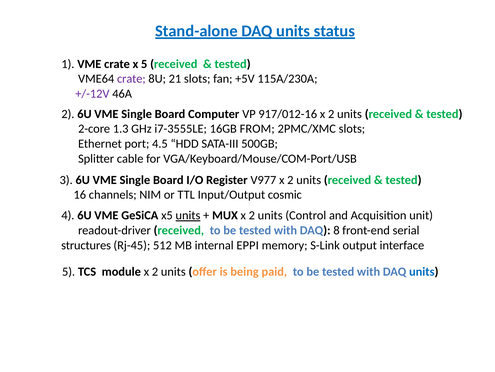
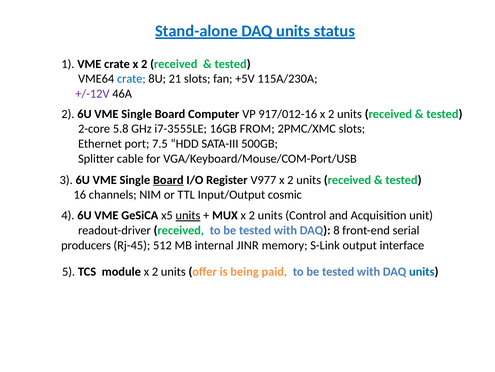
crate x 5: 5 -> 2
crate at (131, 79) colour: purple -> blue
1.3: 1.3 -> 5.8
4.5: 4.5 -> 7.5
Board at (168, 180) underline: none -> present
structures: structures -> producers
EPPI: EPPI -> JINR
